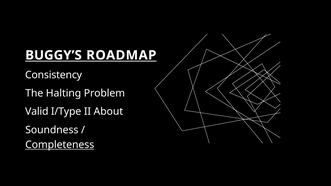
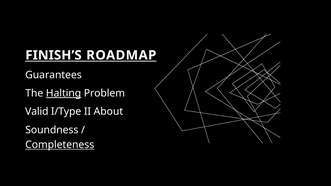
BUGGY’S: BUGGY’S -> FINISH’S
Consistency: Consistency -> Guarantees
Halting underline: none -> present
